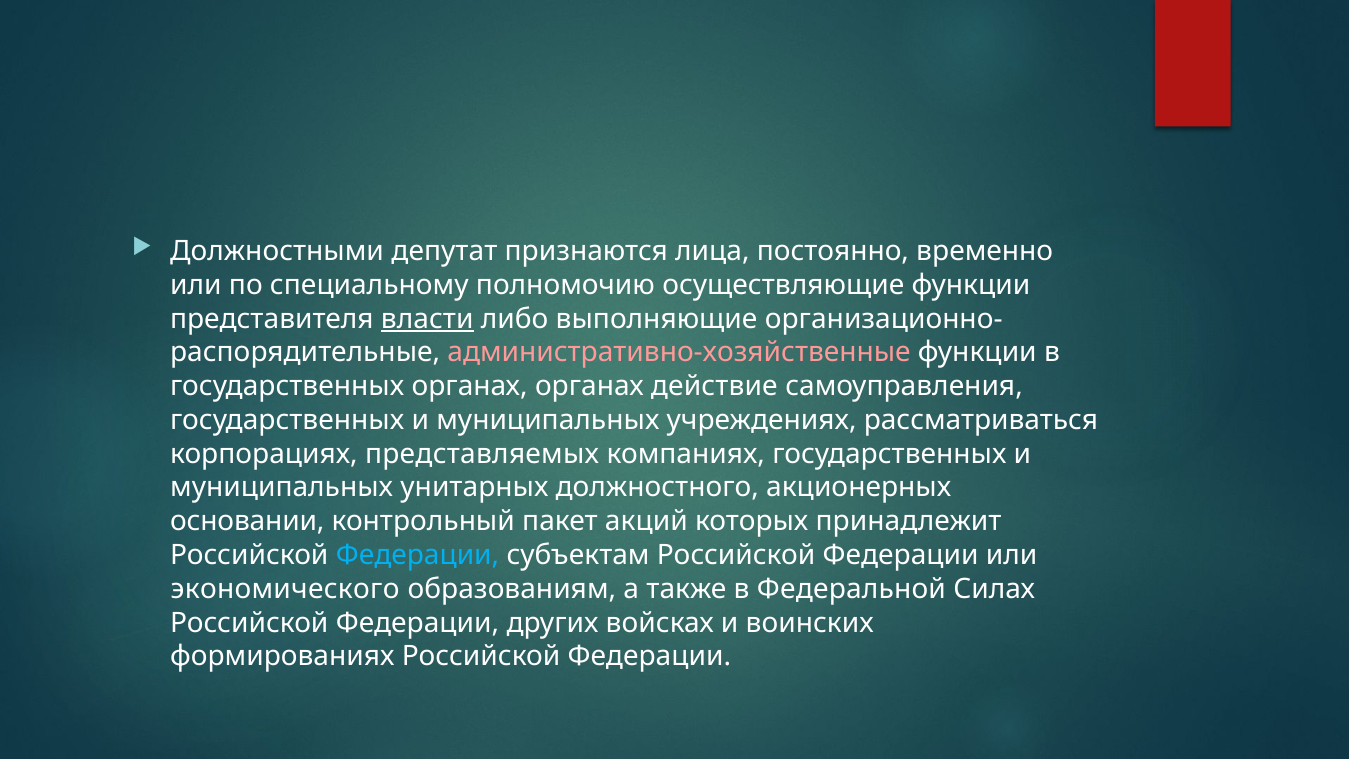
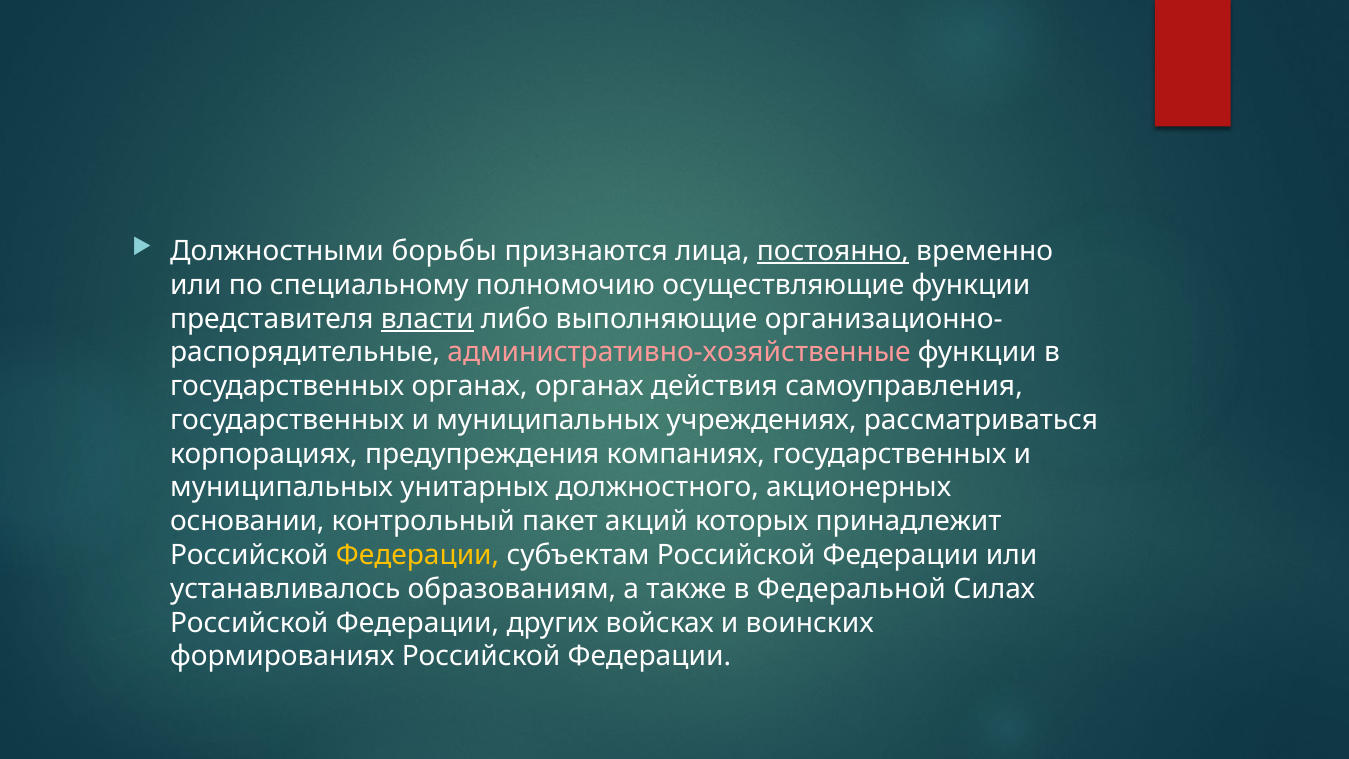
депутат: депутат -> борьбы
постоянно underline: none -> present
действие: действие -> действия
представляемых: представляемых -> предупреждения
Федерации at (418, 555) colour: light blue -> yellow
экономического: экономического -> устанавливалось
